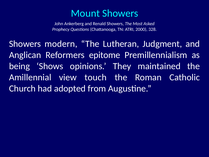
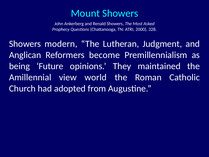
epitome: epitome -> become
Shows: Shows -> Future
touch: touch -> world
